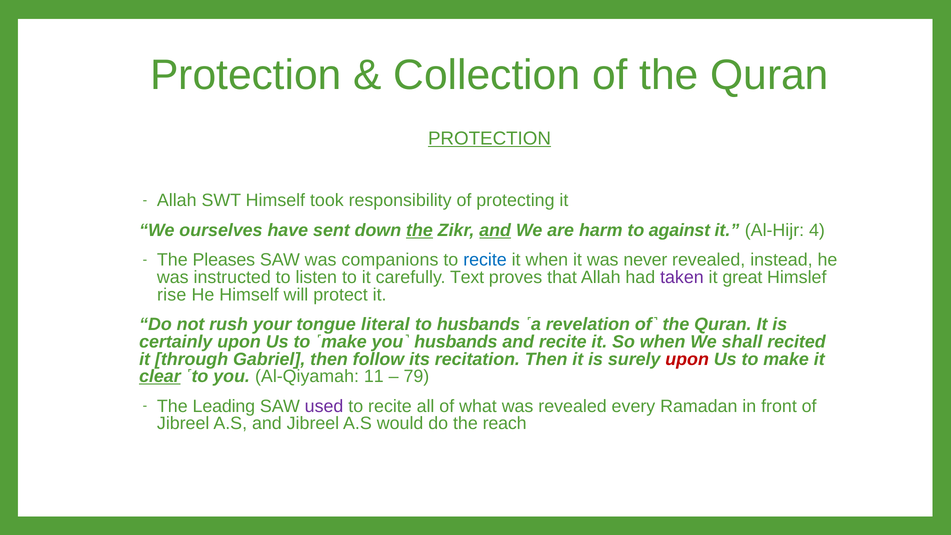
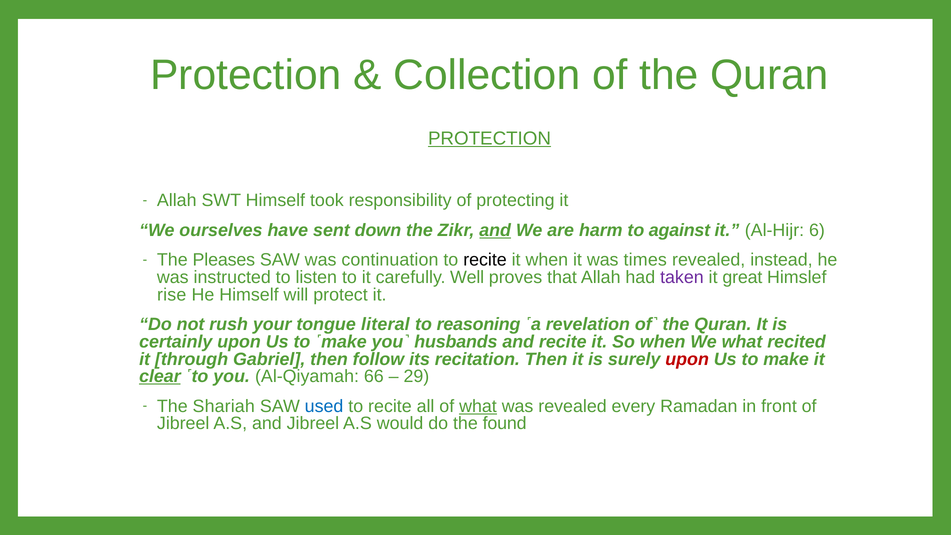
the at (419, 230) underline: present -> none
4: 4 -> 6
companions: companions -> continuation
recite at (485, 260) colour: blue -> black
never: never -> times
Text: Text -> Well
to husbands: husbands -> reasoning
We shall: shall -> what
11: 11 -> 66
79: 79 -> 29
Leading: Leading -> Shariah
used colour: purple -> blue
what at (478, 406) underline: none -> present
reach: reach -> found
